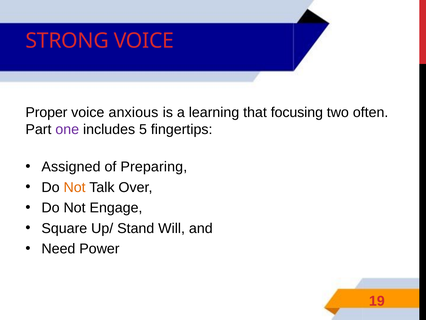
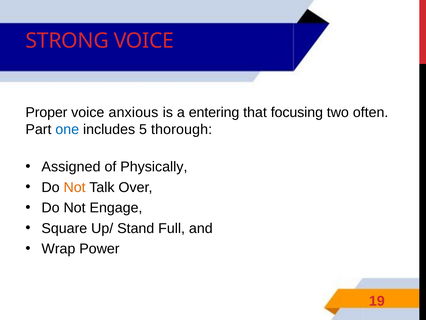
learning: learning -> entering
one colour: purple -> blue
fingertips: fingertips -> thorough
Preparing: Preparing -> Physically
Will: Will -> Full
Need: Need -> Wrap
